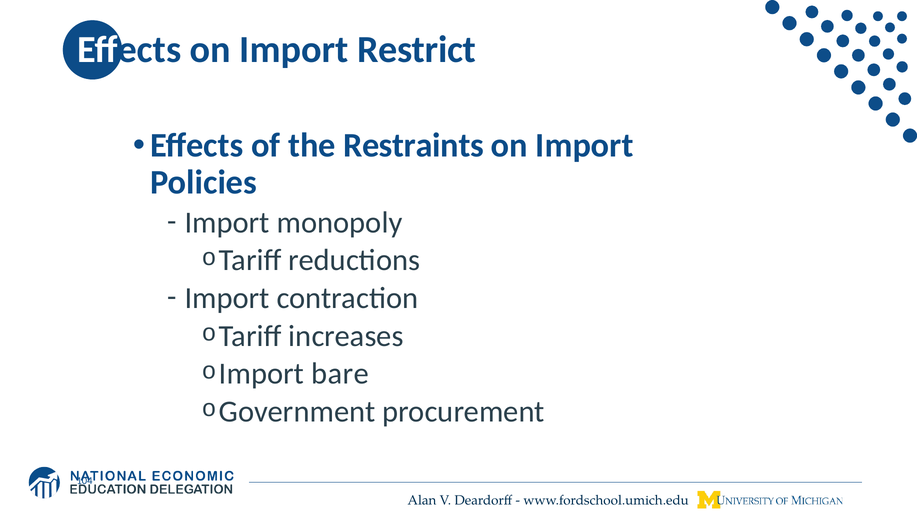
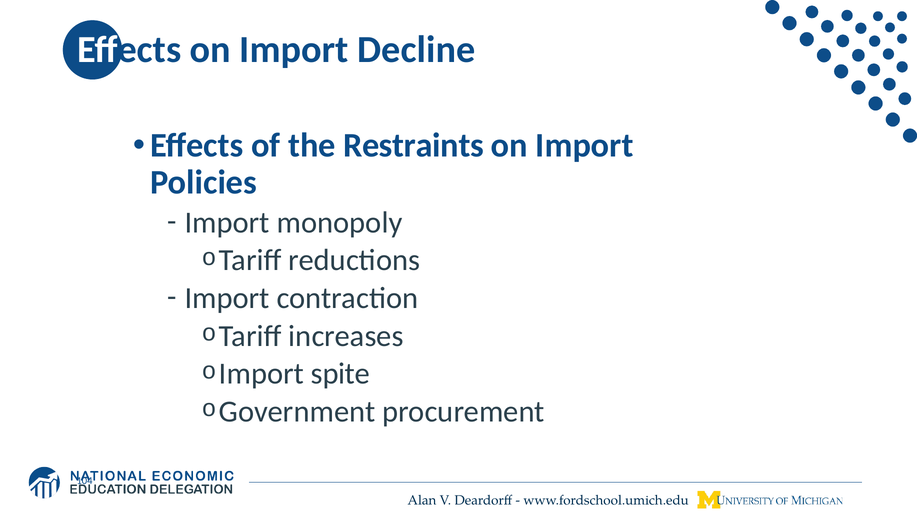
Restrict: Restrict -> Decline
bare: bare -> spite
